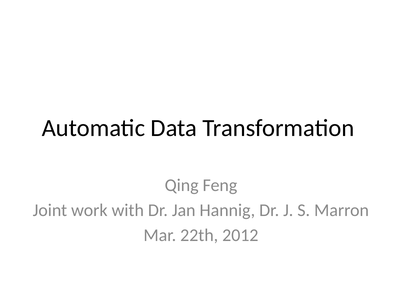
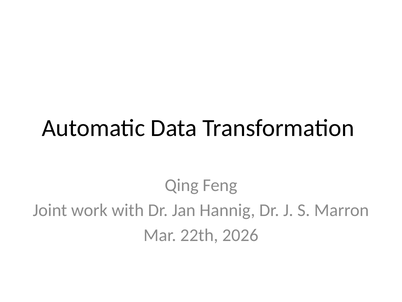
2012: 2012 -> 2026
